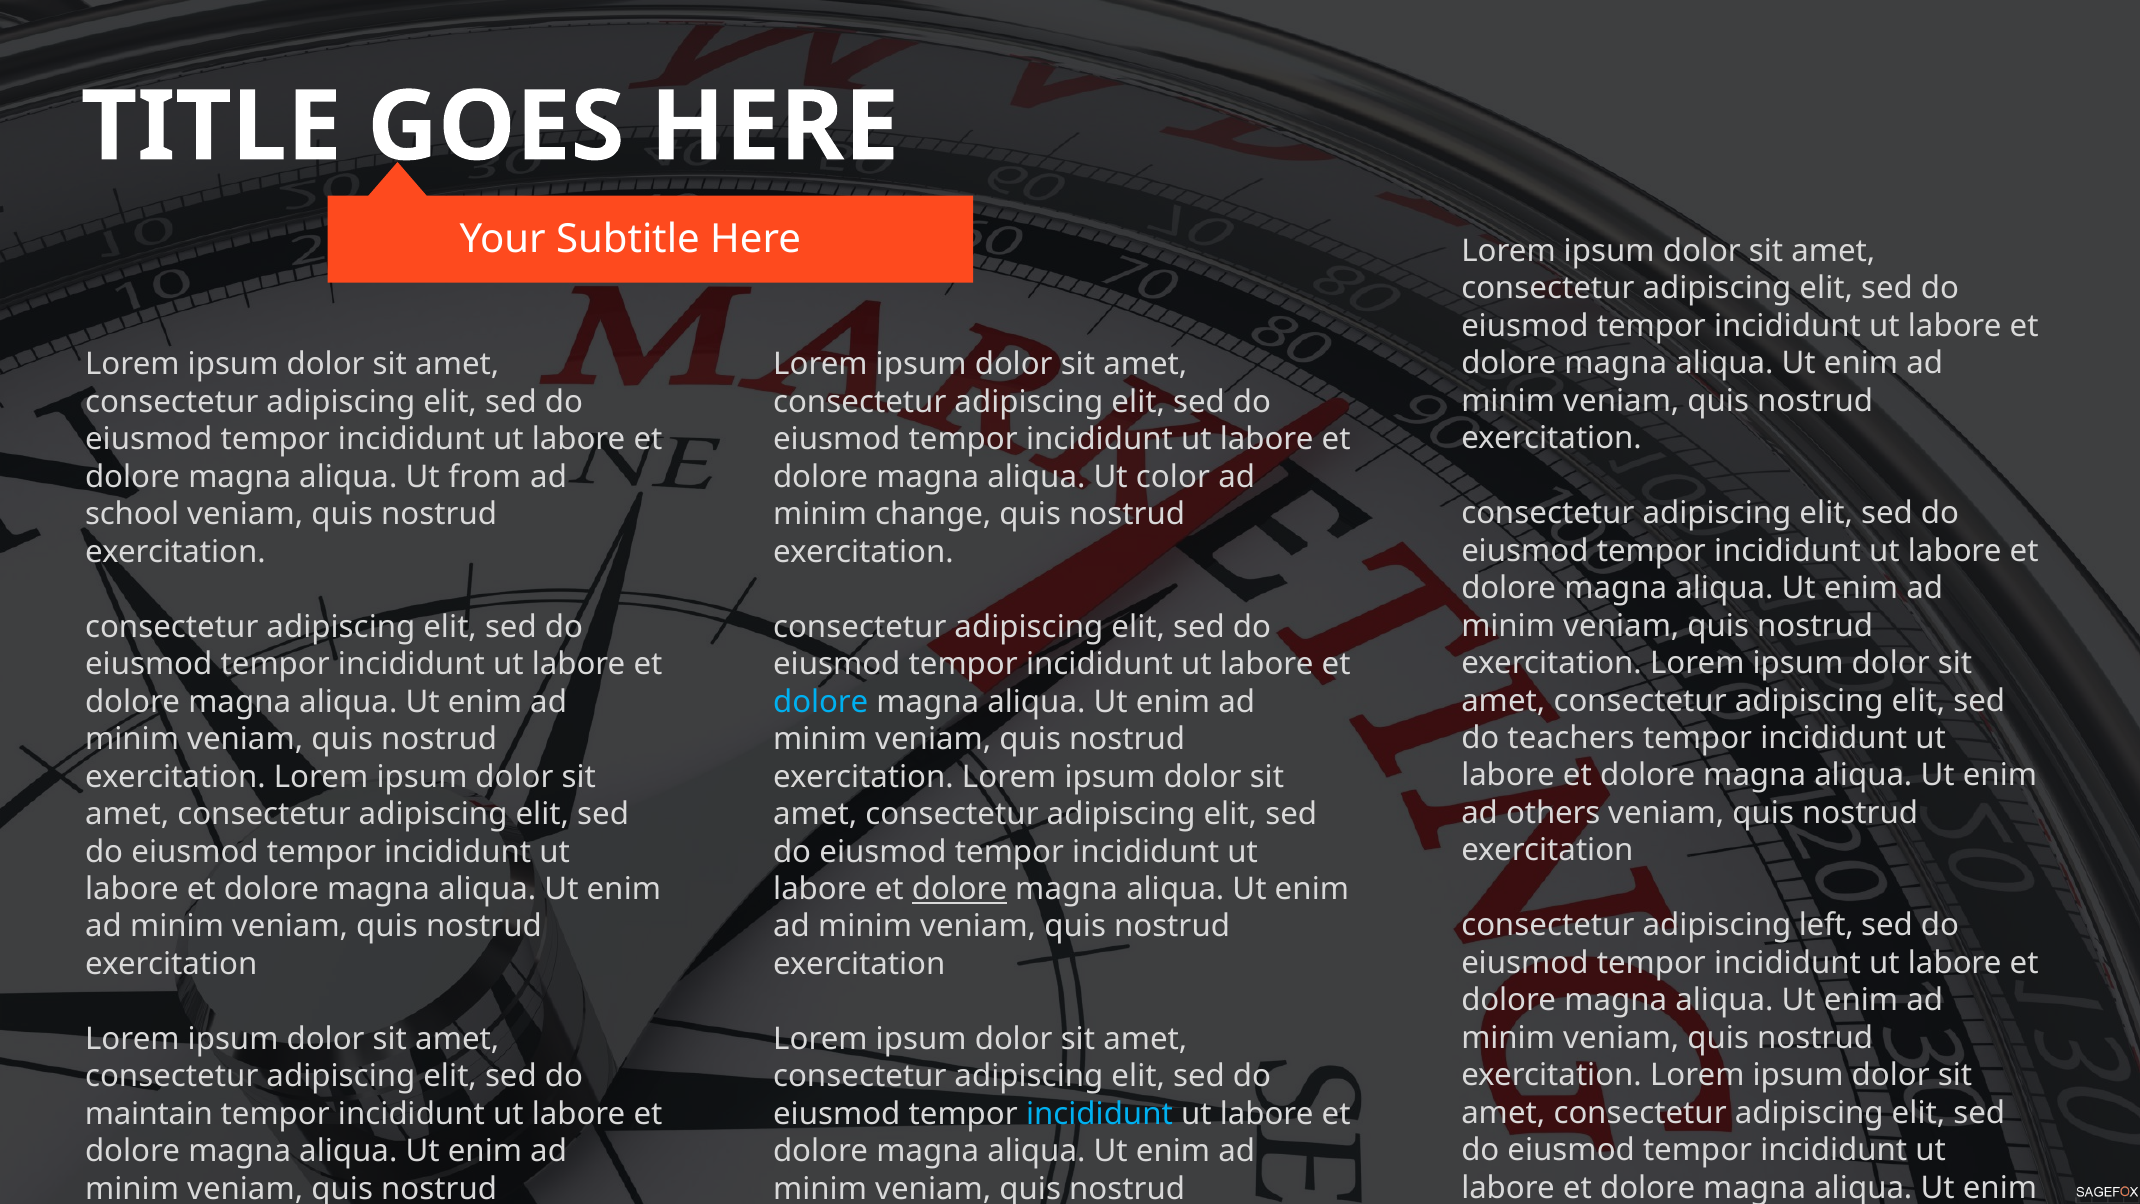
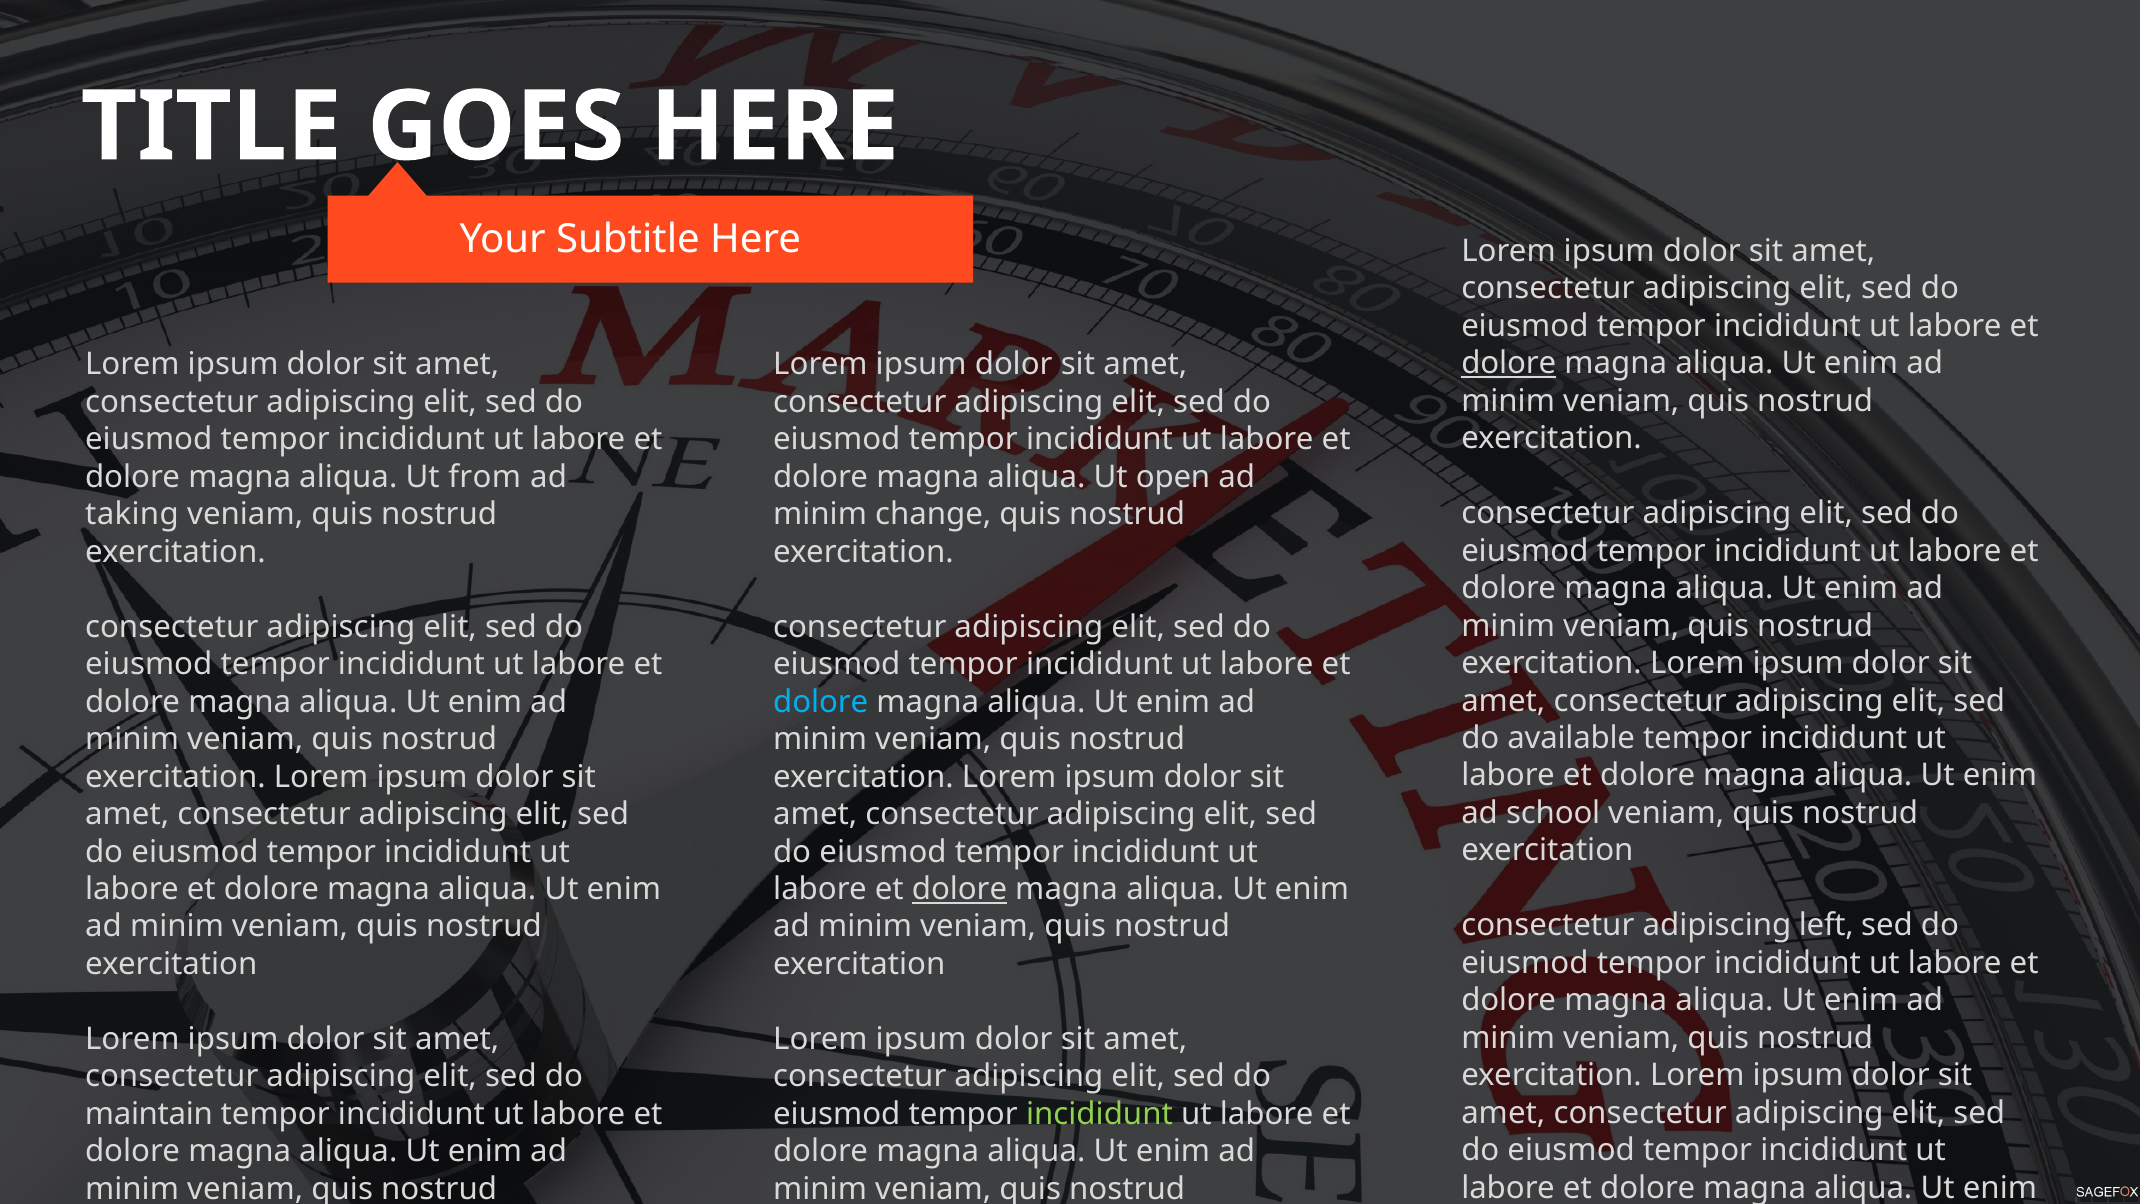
dolore at (1509, 363) underline: none -> present
color: color -> open
school: school -> taking
teachers: teachers -> available
others: others -> school
incididunt at (1099, 1114) colour: light blue -> light green
